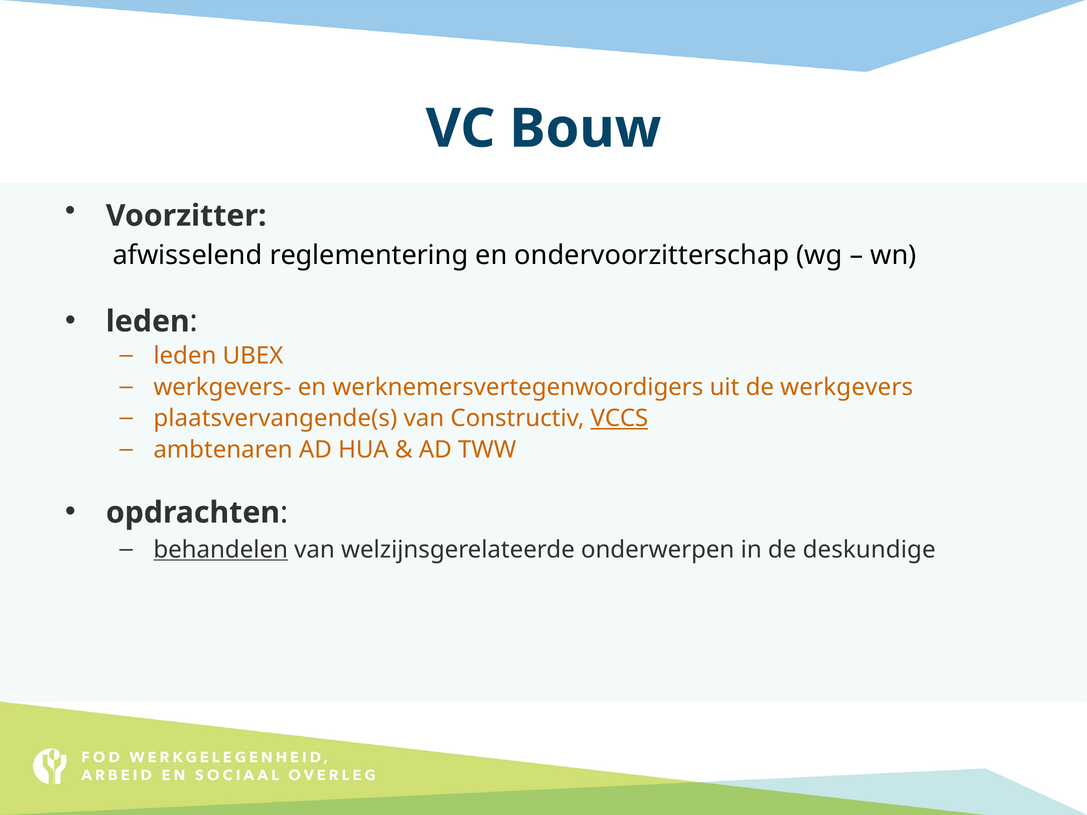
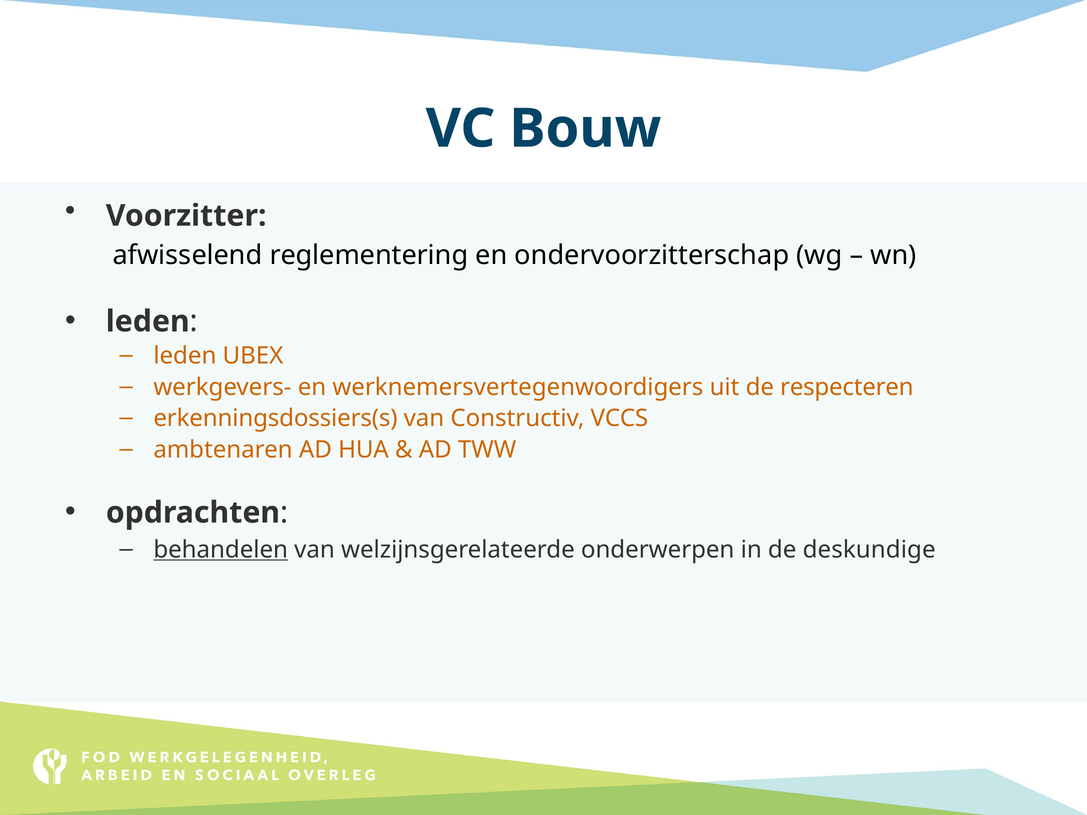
werkgevers: werkgevers -> respecteren
plaatsvervangende(s: plaatsvervangende(s -> erkenningsdossiers(s
VCCS underline: present -> none
